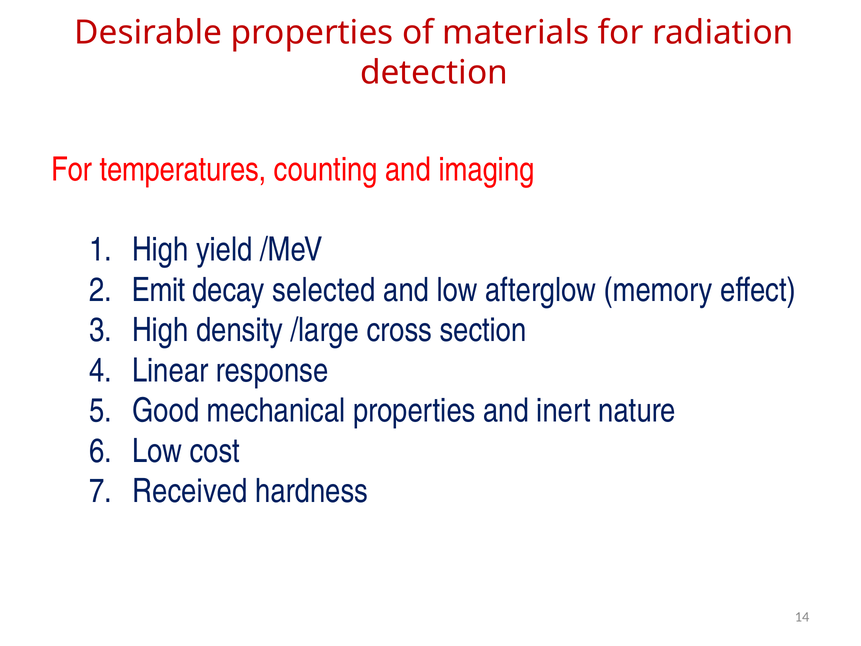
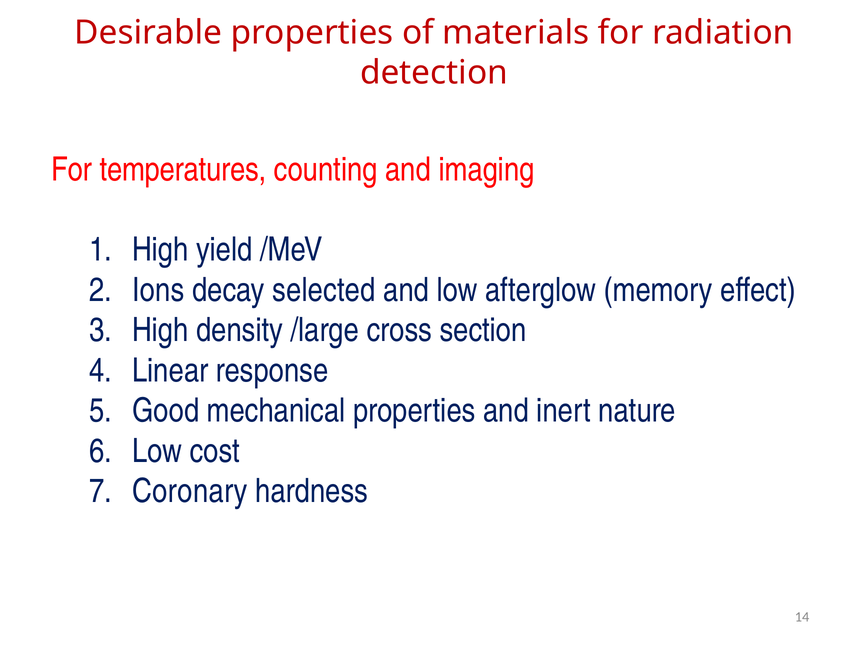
Emit: Emit -> Ions
Received: Received -> Coronary
